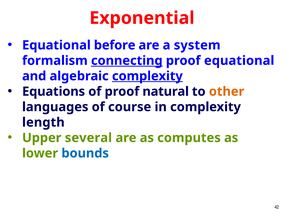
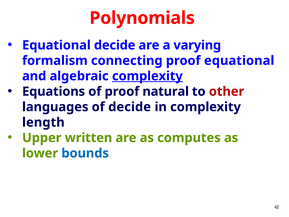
Exponential: Exponential -> Polynomials
Equational before: before -> decide
system: system -> varying
connecting underline: present -> none
other colour: orange -> red
of course: course -> decide
several: several -> written
